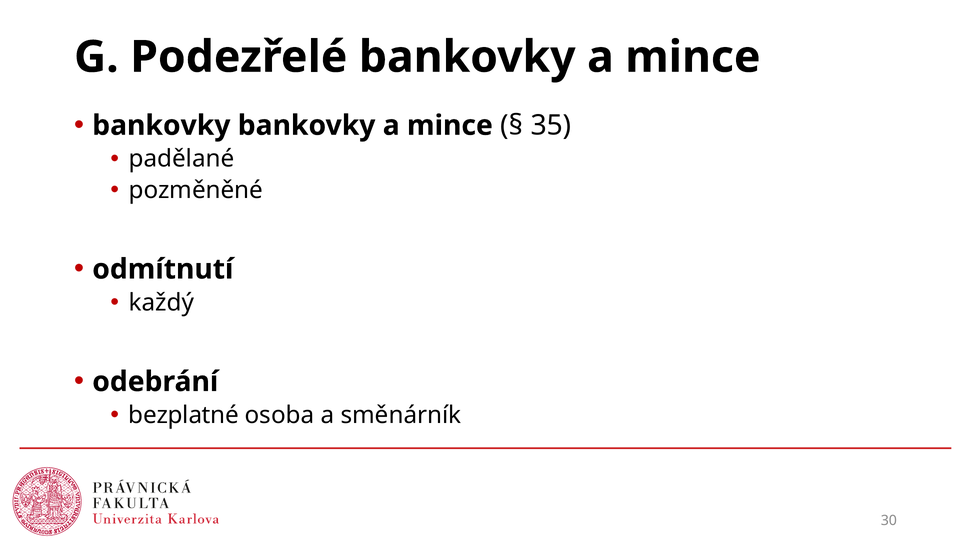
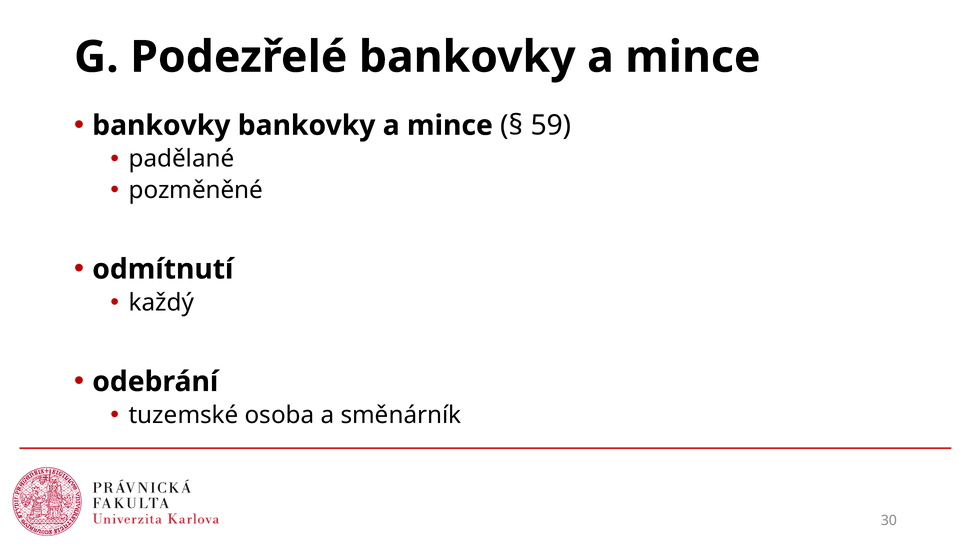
35: 35 -> 59
bezplatné: bezplatné -> tuzemské
